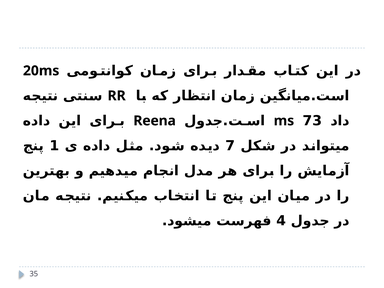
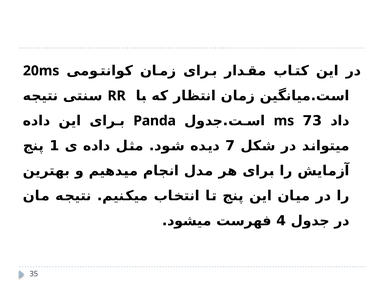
Reena: Reena -> Panda
